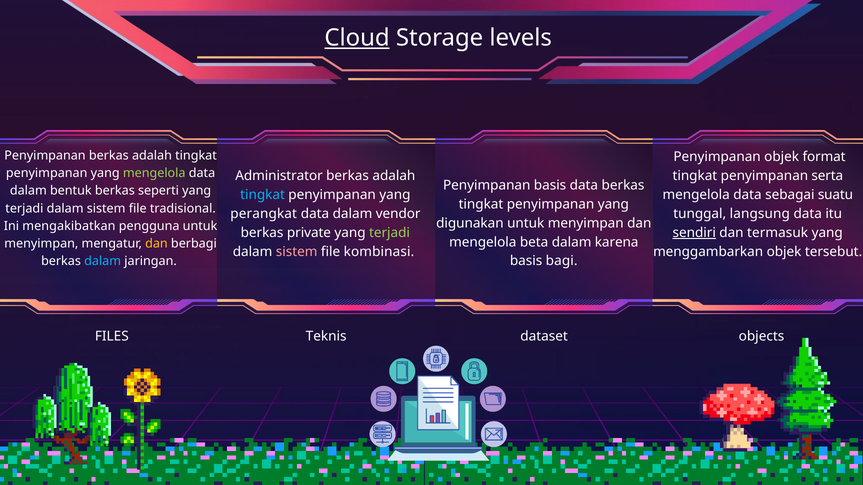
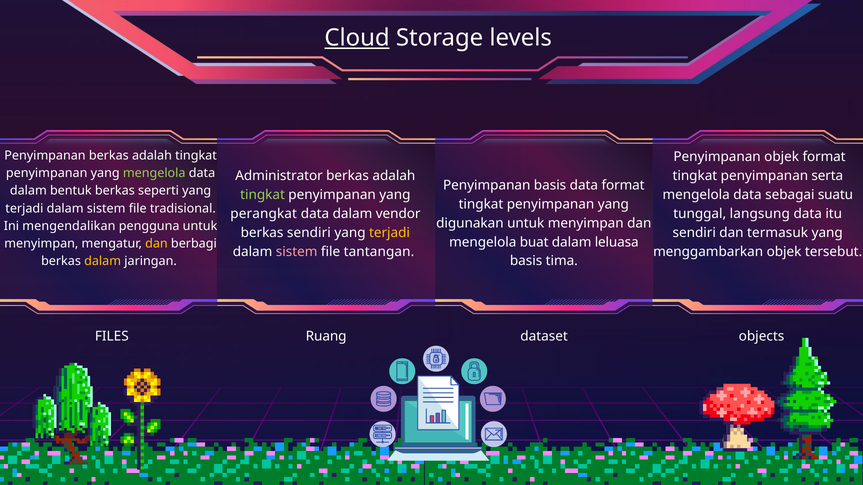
data berkas: berkas -> format
tingkat at (263, 195) colour: light blue -> light green
mengakibatkan: mengakibatkan -> mengendalikan
berkas private: private -> sendiri
terjadi at (390, 233) colour: light green -> yellow
sendiri at (694, 233) underline: present -> none
beta: beta -> buat
karena: karena -> leluasa
kombinasi: kombinasi -> tantangan
bagi: bagi -> tima
dalam at (103, 261) colour: light blue -> yellow
Teknis: Teknis -> Ruang
